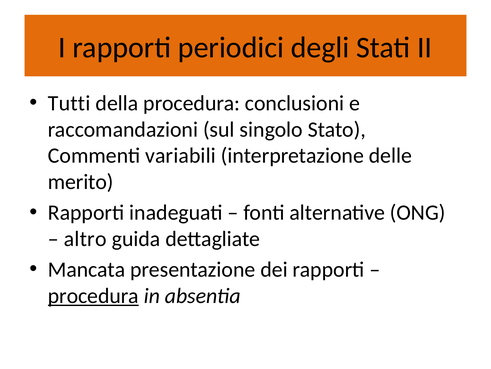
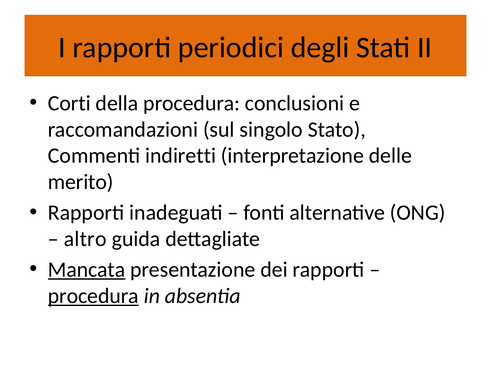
Tutti: Tutti -> Corti
variabili: variabili -> indiretti
Mancata underline: none -> present
